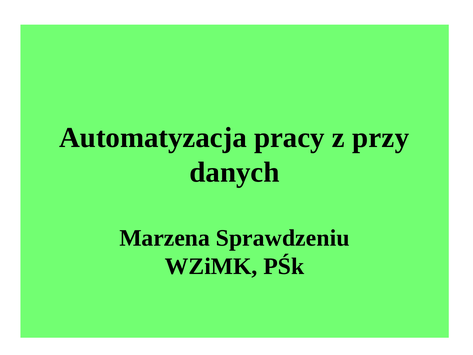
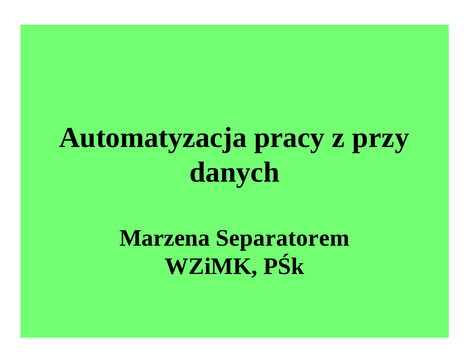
Sprawdzeniu: Sprawdzeniu -> Separatorem
